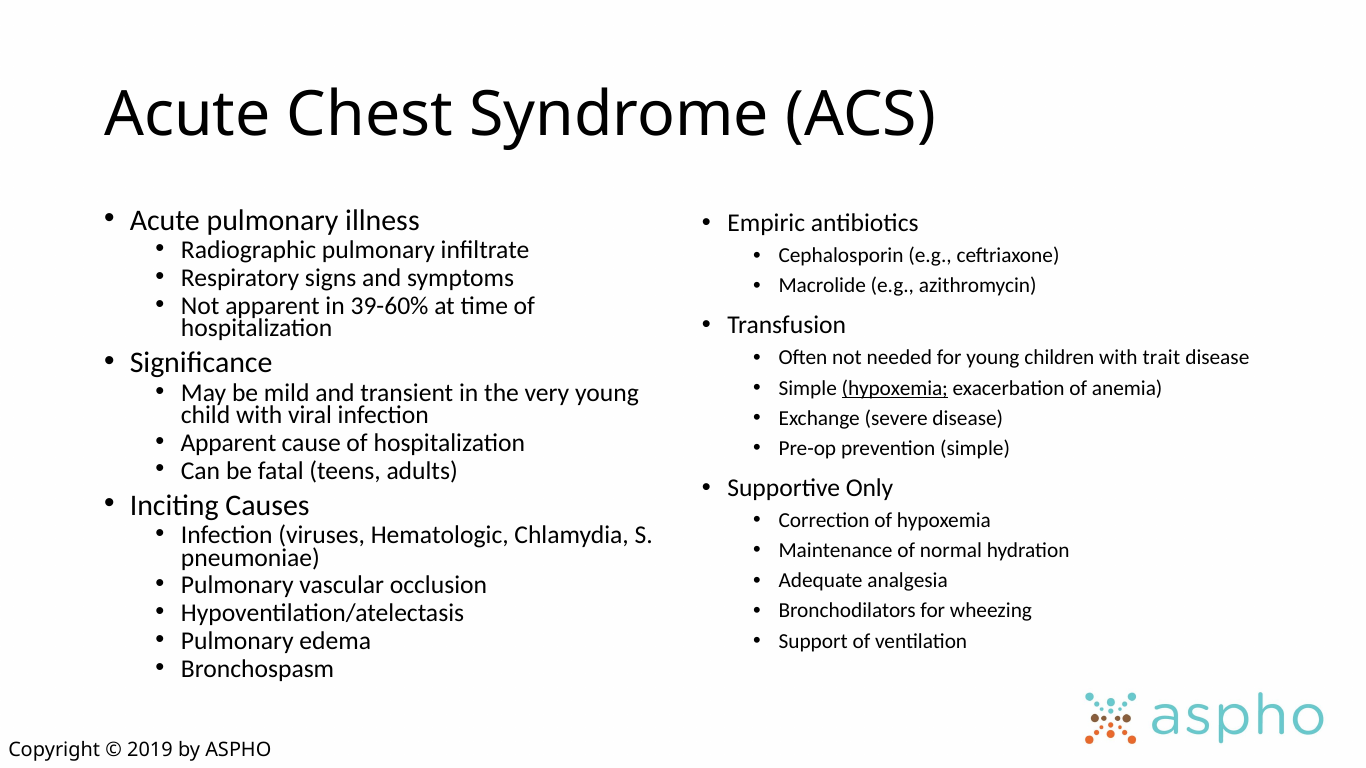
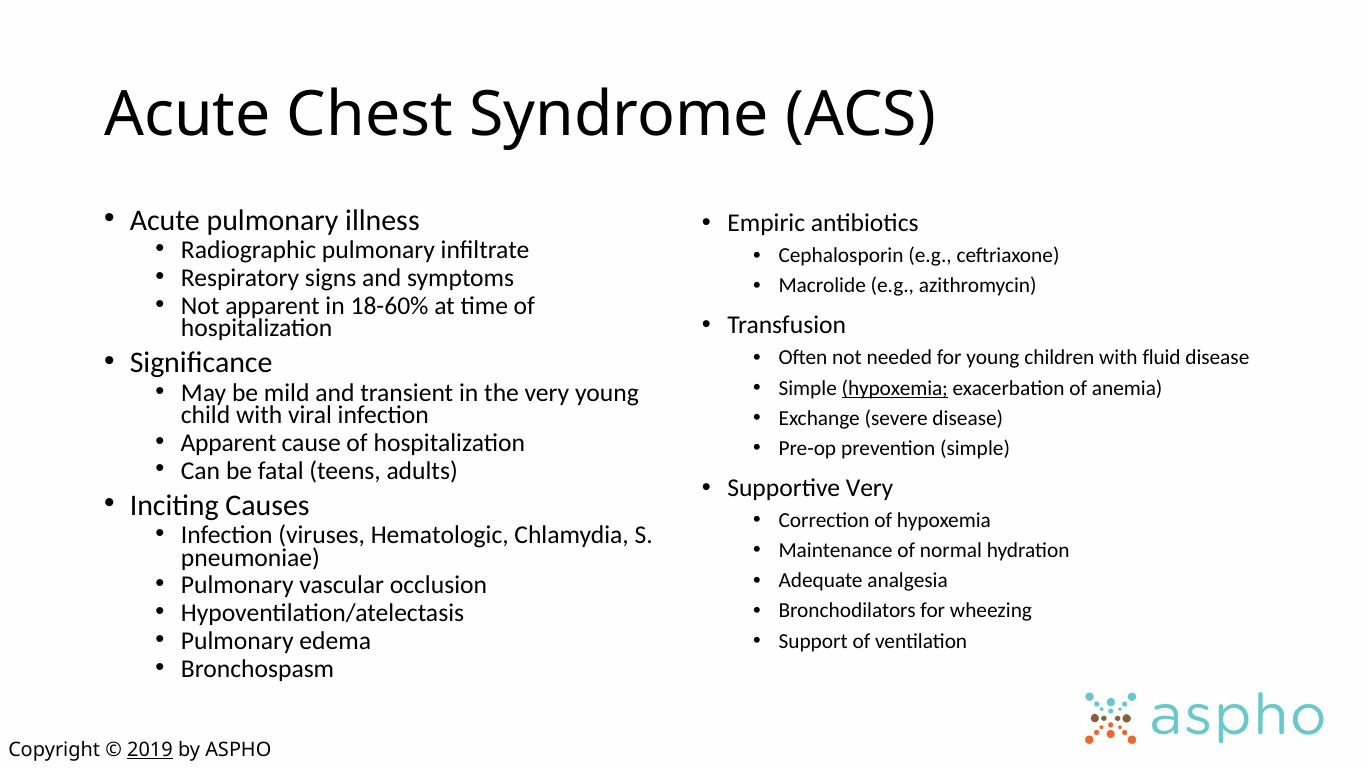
39-60%: 39-60% -> 18-60%
trait: trait -> fluid
Supportive Only: Only -> Very
2019 underline: none -> present
